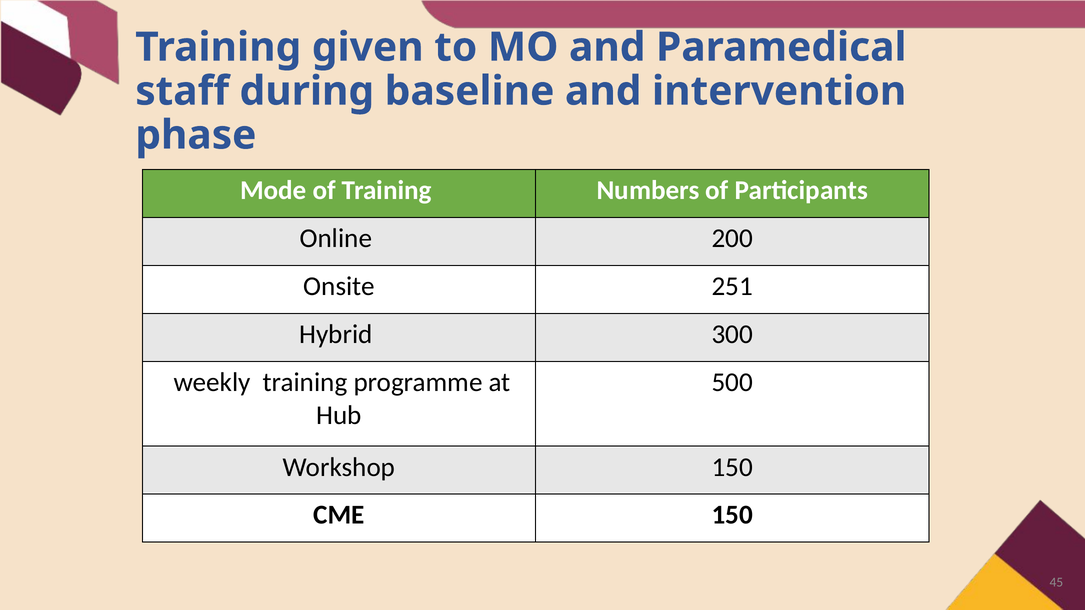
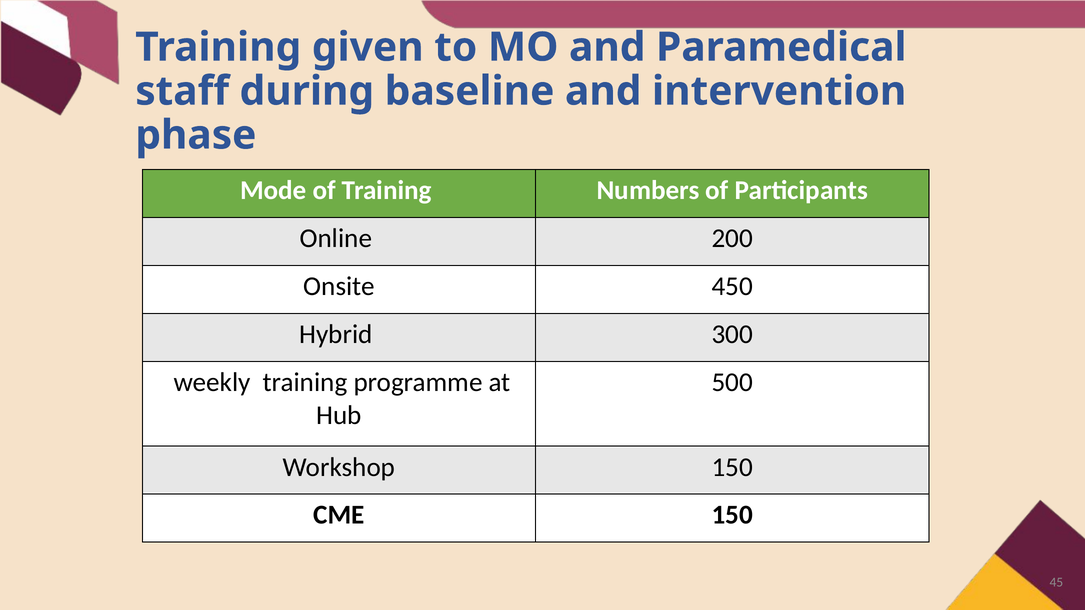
251: 251 -> 450
